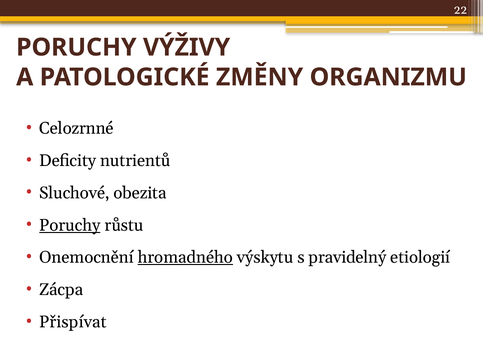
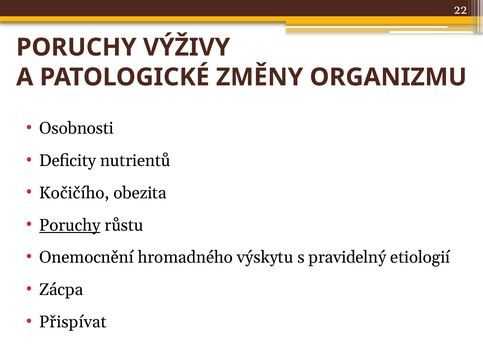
Celozrnné: Celozrnné -> Osobnosti
Sluchové: Sluchové -> Kočičího
hromadného underline: present -> none
